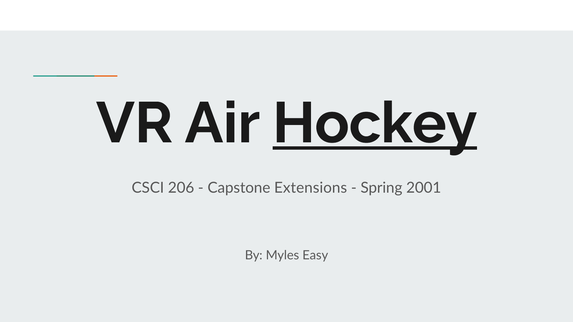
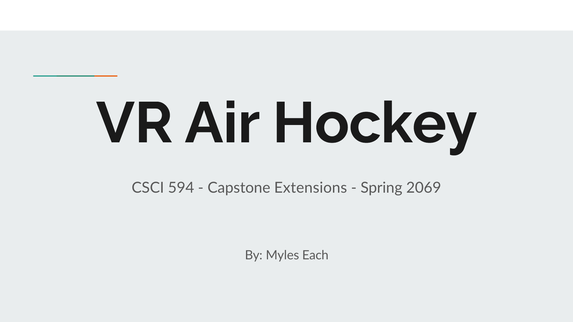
Hockey underline: present -> none
206: 206 -> 594
2001: 2001 -> 2069
Easy: Easy -> Each
